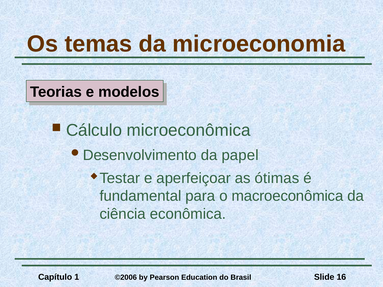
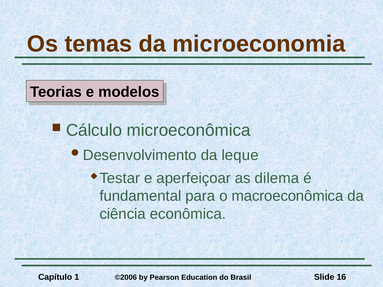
papel: papel -> leque
ótimas: ótimas -> dilema
